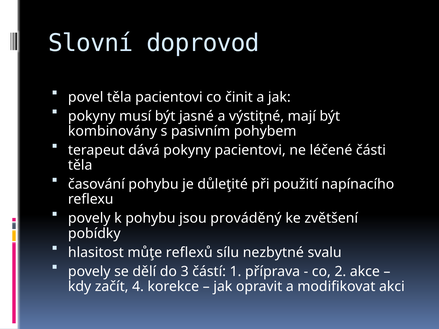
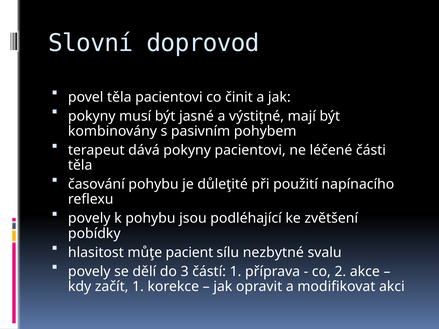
prováděný: prováděný -> podléhající
reflexů: reflexů -> pacient
začít 4: 4 -> 1
